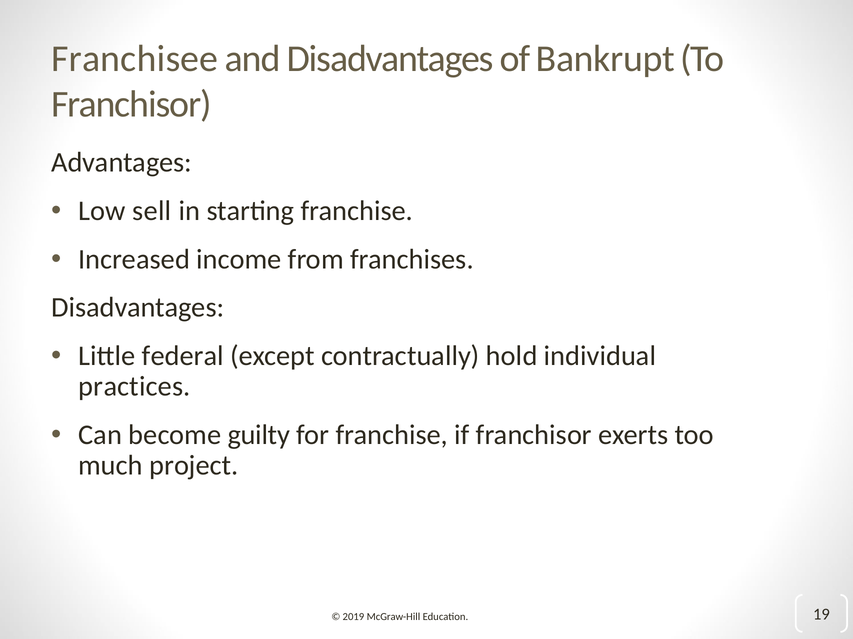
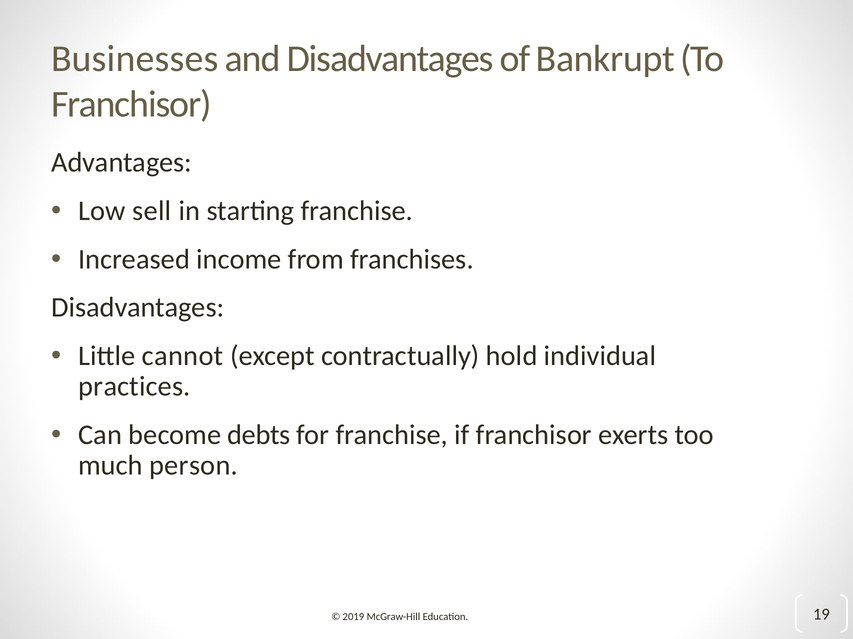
Franchisee: Franchisee -> Businesses
federal: federal -> cannot
guilty: guilty -> debts
project: project -> person
